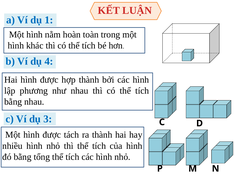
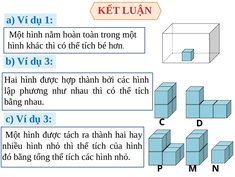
b Ví dụ 4: 4 -> 3
